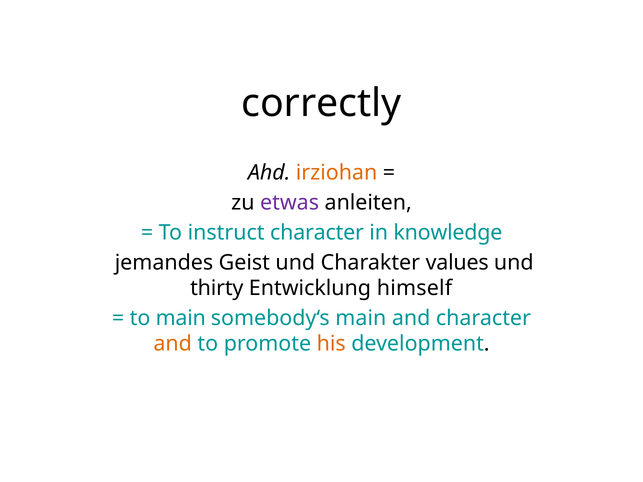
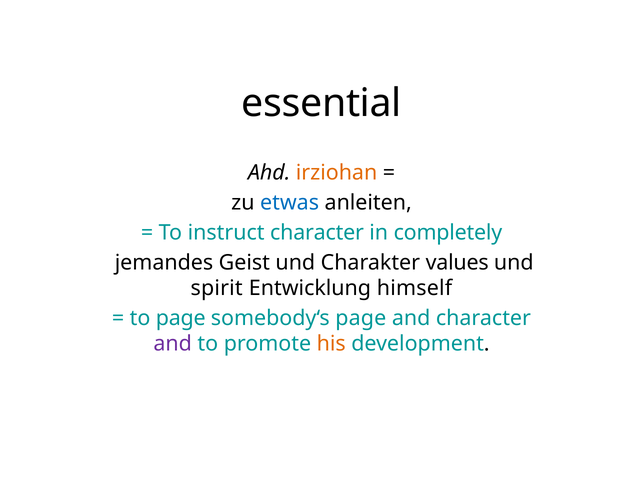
correctly: correctly -> essential
etwas colour: purple -> blue
knowledge: knowledge -> completely
thirty: thirty -> spirit
to main: main -> page
somebody‘s main: main -> page
and at (173, 344) colour: orange -> purple
